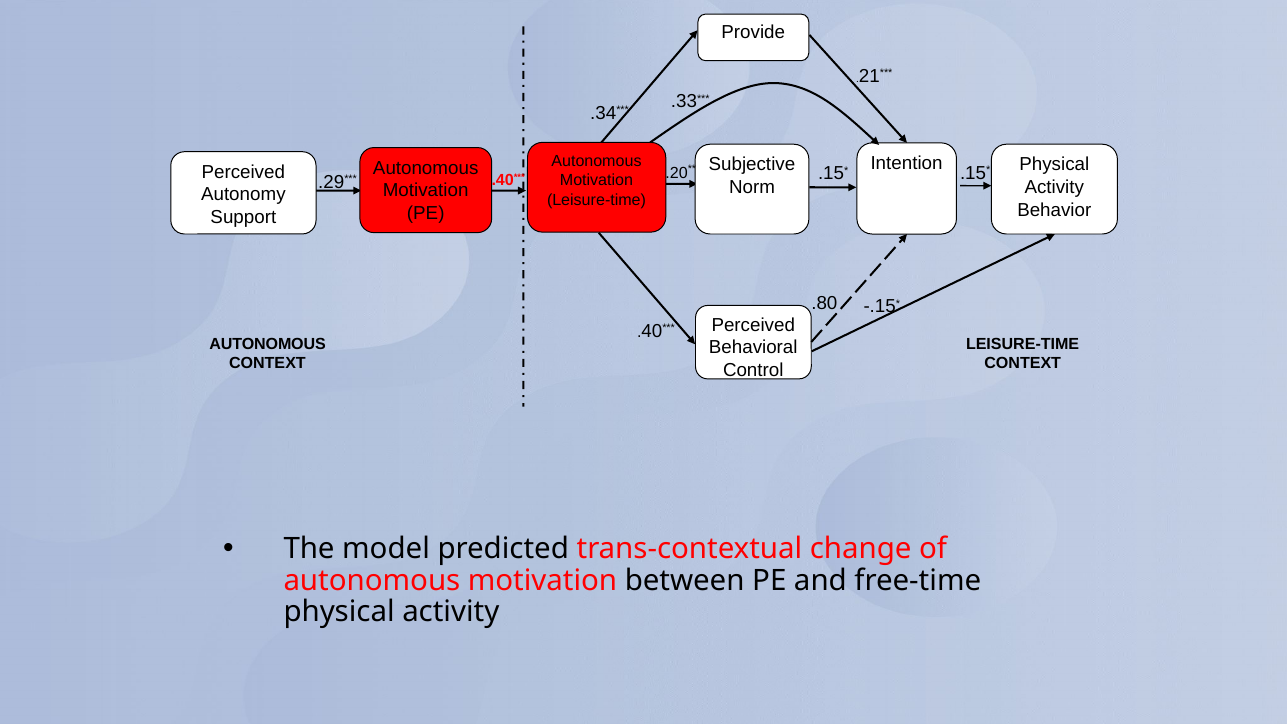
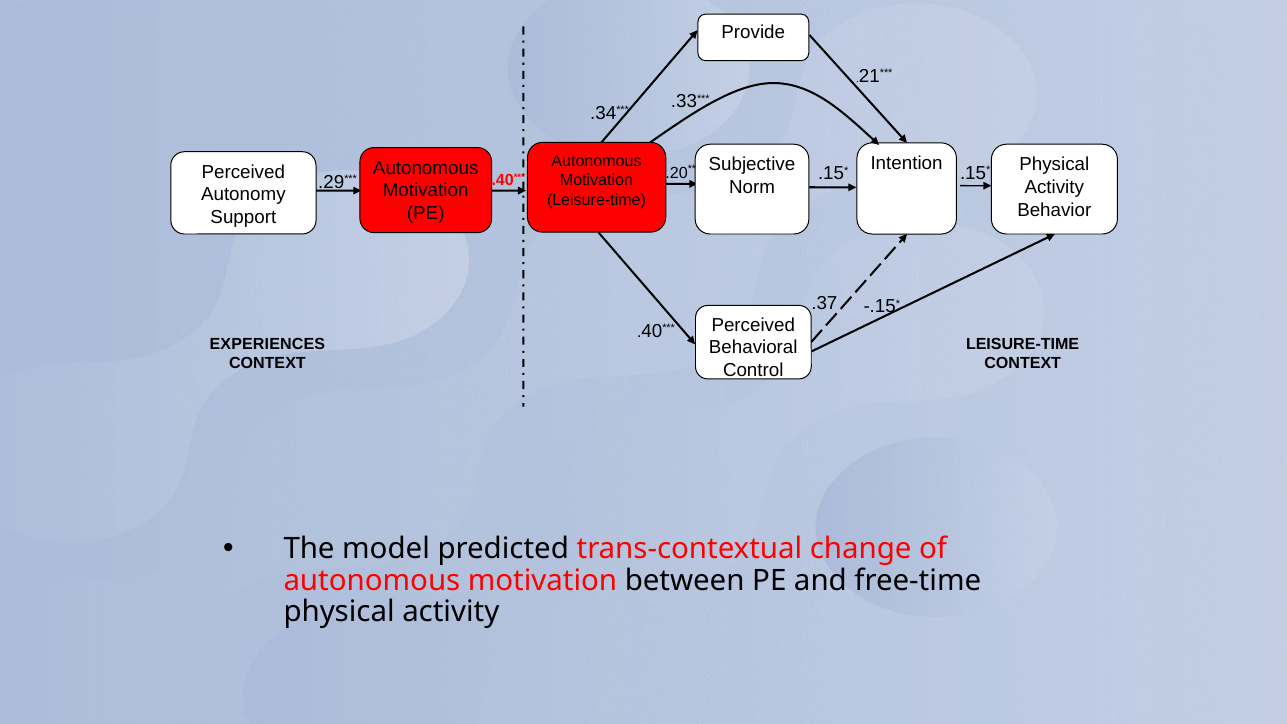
.80: .80 -> .37
AUTONOMOUS at (268, 344): AUTONOMOUS -> EXPERIENCES
